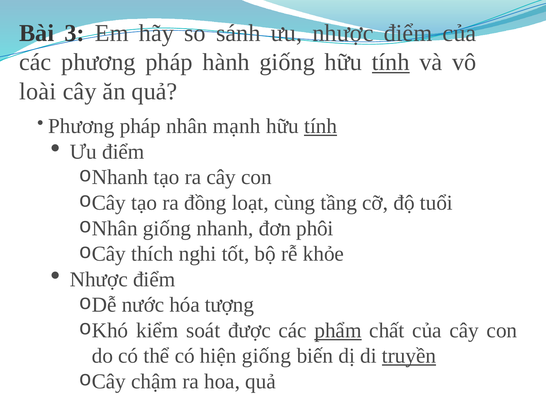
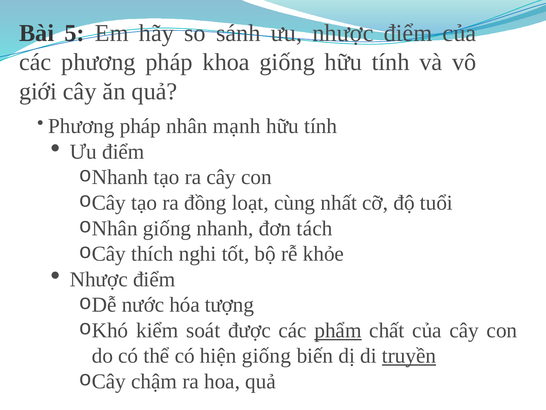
3: 3 -> 5
hành: hành -> khoa
tính at (391, 62) underline: present -> none
loài: loài -> giới
tính at (321, 126) underline: present -> none
tầng: tầng -> nhất
phôi: phôi -> tách
